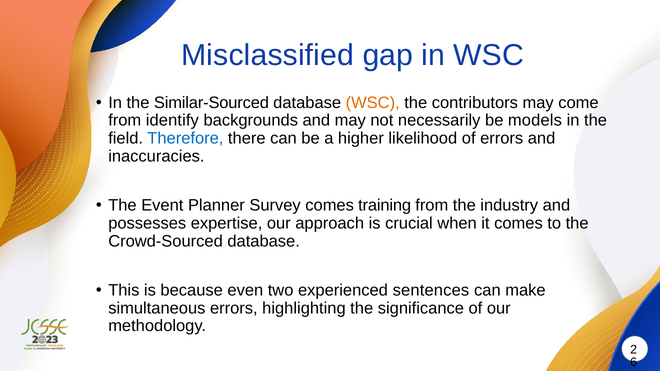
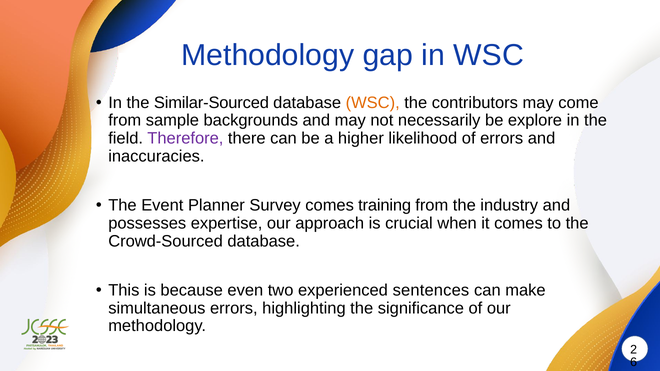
Misclassified at (268, 55): Misclassified -> Methodology
identify: identify -> sample
models: models -> explore
Therefore colour: blue -> purple
